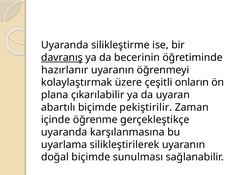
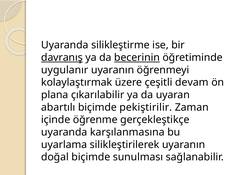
becerinin underline: none -> present
hazırlanır: hazırlanır -> uygulanır
onların: onların -> devam
